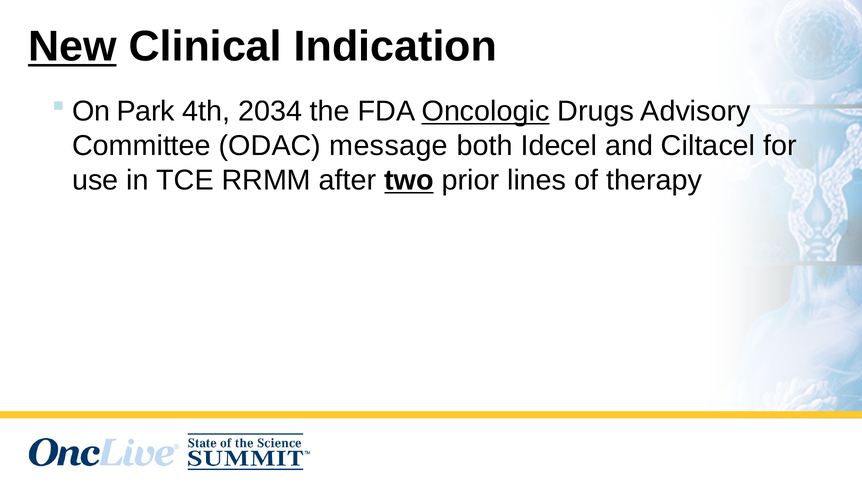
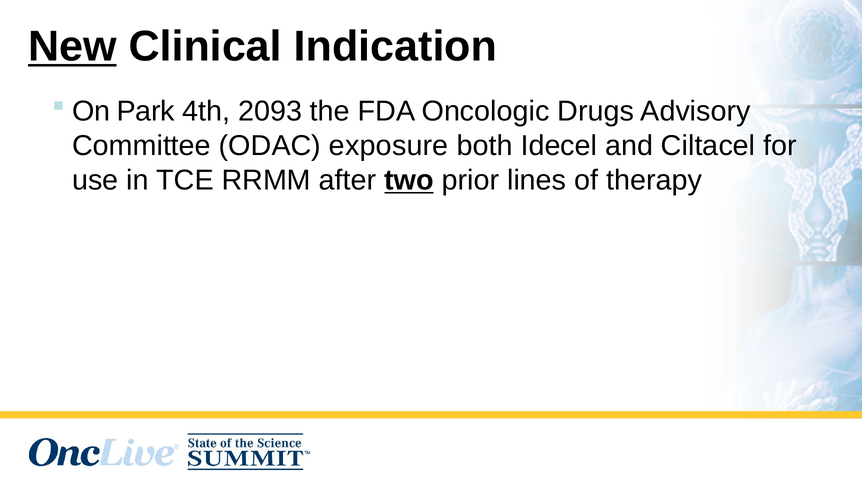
2034: 2034 -> 2093
Oncologic underline: present -> none
message: message -> exposure
